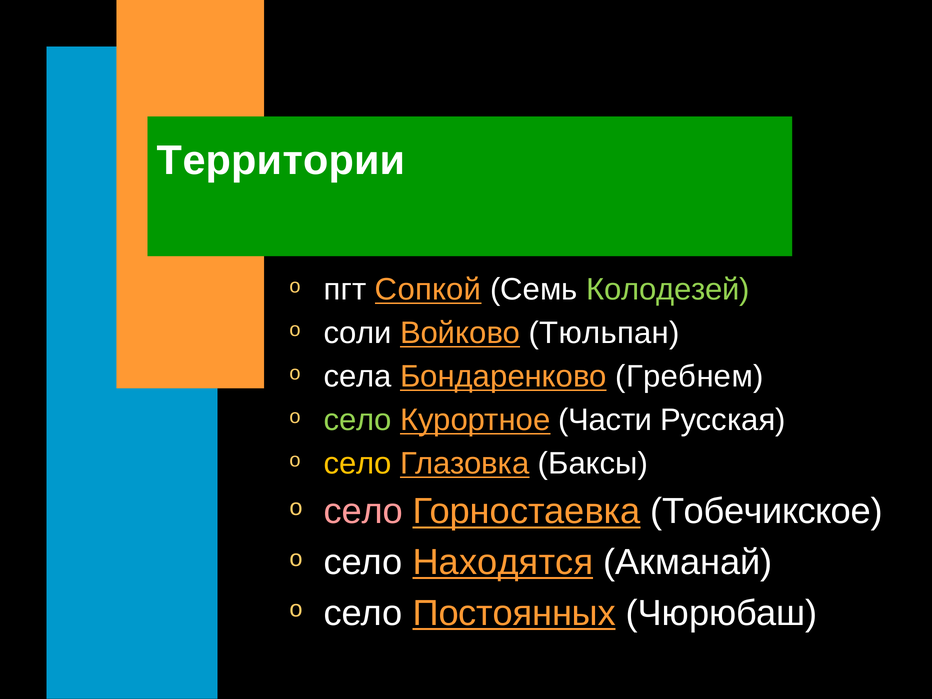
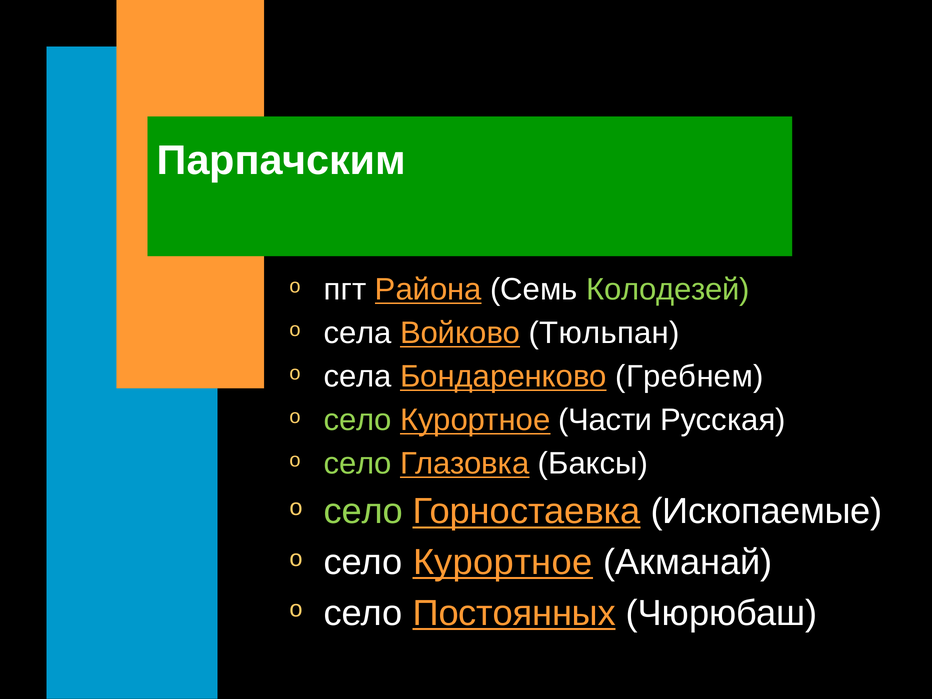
Территории: Территории -> Парпачским
Сопкой: Сопкой -> Района
соли at (358, 333): соли -> села
село at (358, 464) colour: yellow -> light green
село at (363, 512) colour: pink -> light green
Тобечикское: Тобечикское -> Ископаемые
Находятся at (503, 562): Находятся -> Курортное
